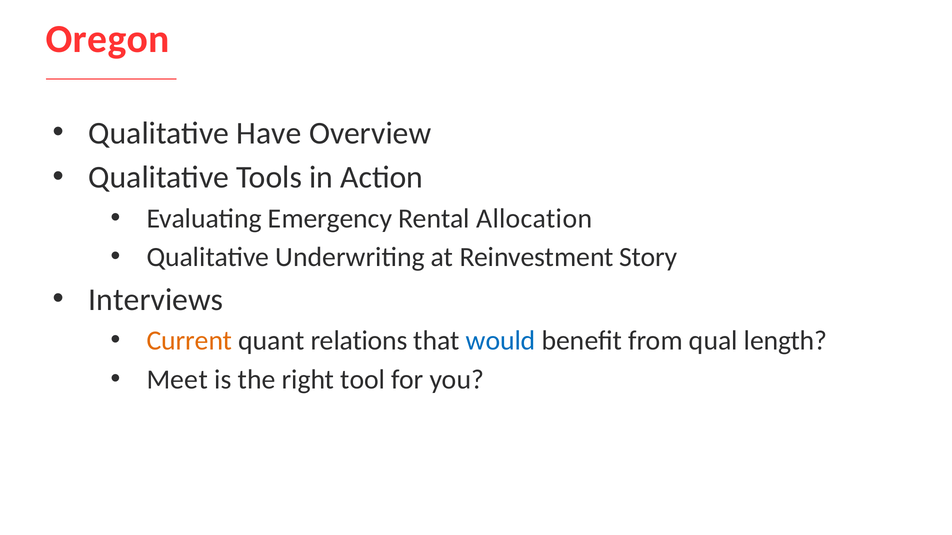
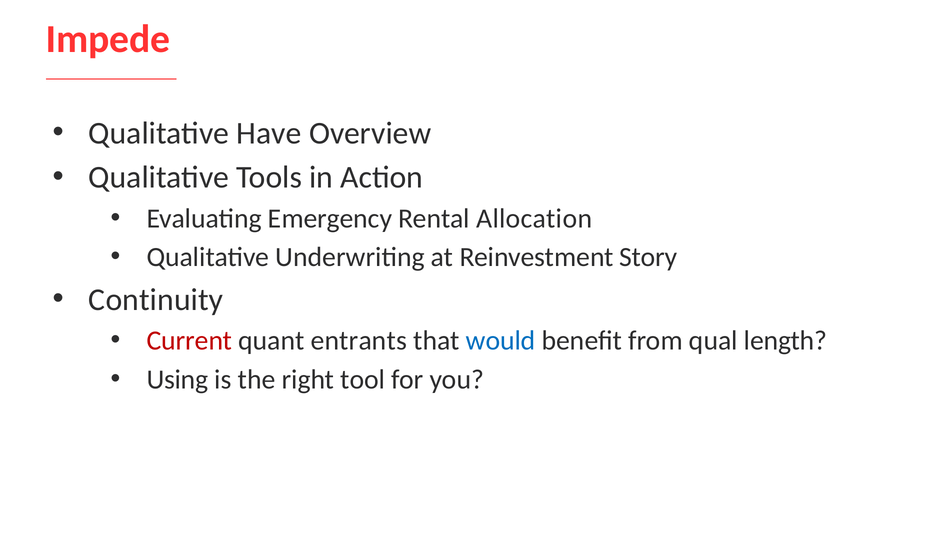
Oregon: Oregon -> Impede
Interviews: Interviews -> Continuity
Current colour: orange -> red
relations: relations -> entrants
Meet: Meet -> Using
